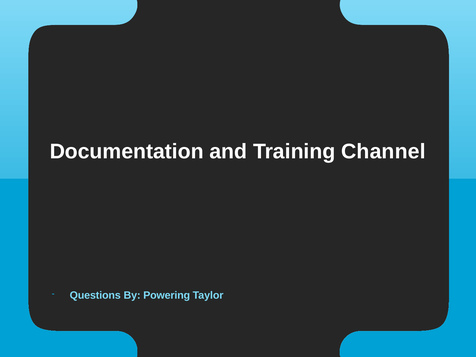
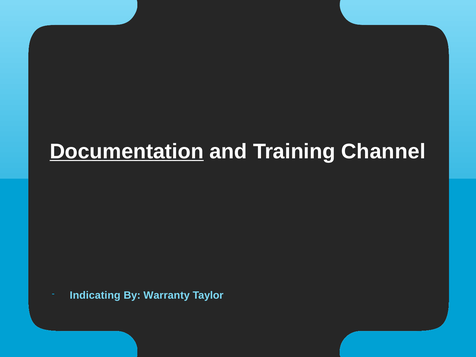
Documentation underline: none -> present
Questions: Questions -> Indicating
Powering: Powering -> Warranty
